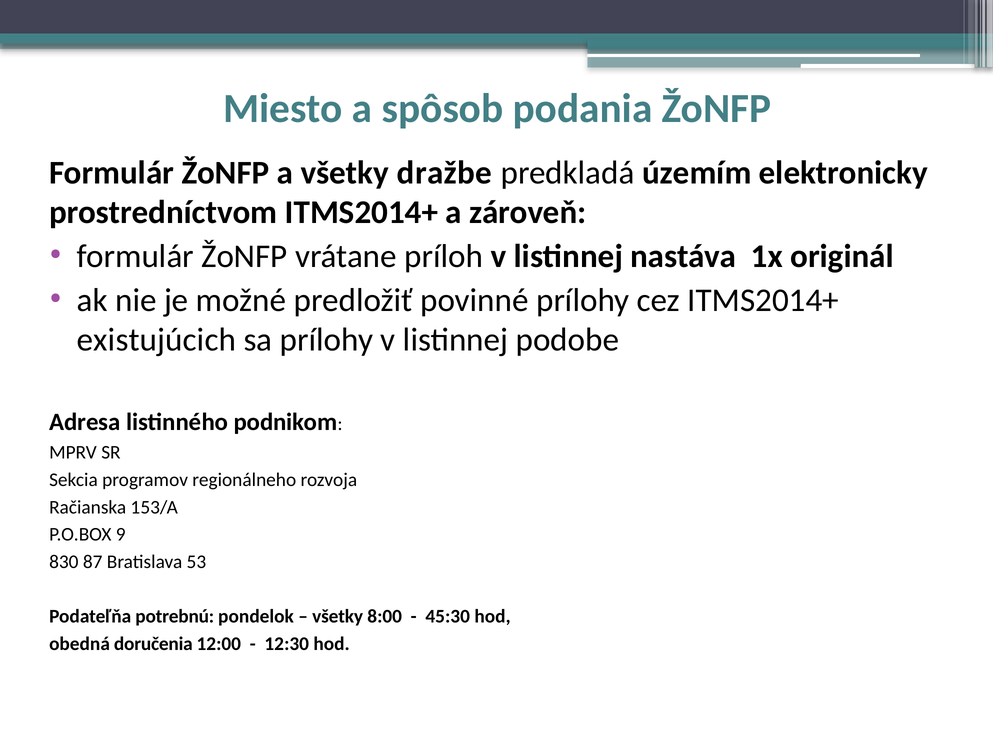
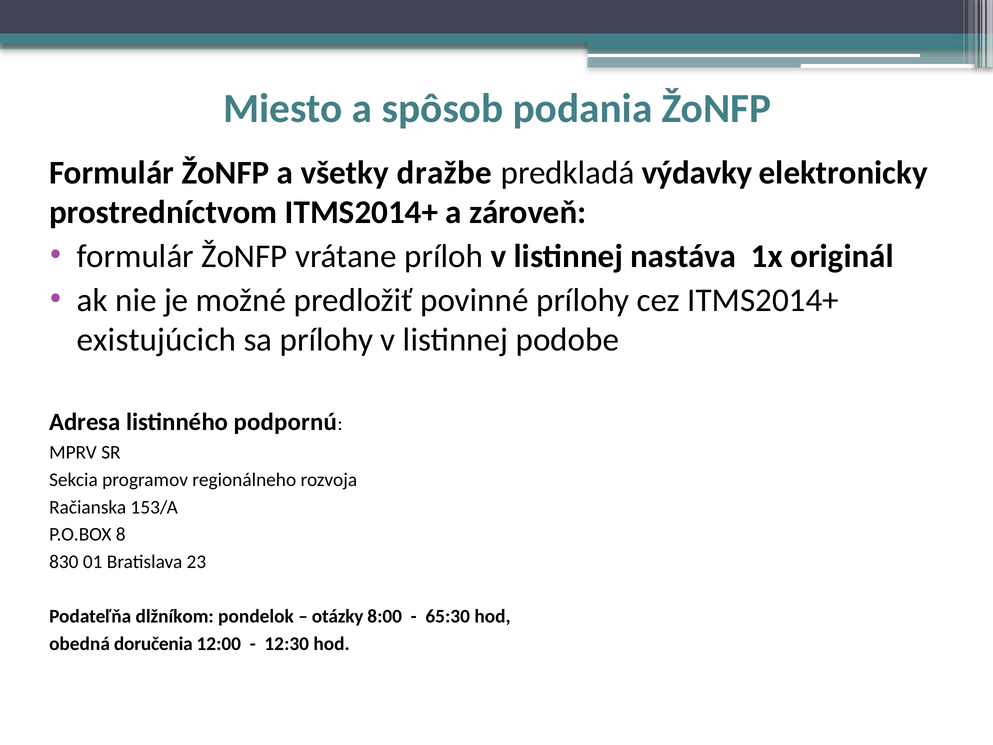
územím: územím -> výdavky
podnikom: podnikom -> podpornú
9: 9 -> 8
87: 87 -> 01
53: 53 -> 23
potrebnú: potrebnú -> dlžníkom
všetky at (338, 616): všetky -> otázky
45:30: 45:30 -> 65:30
